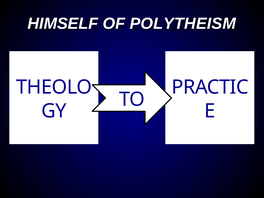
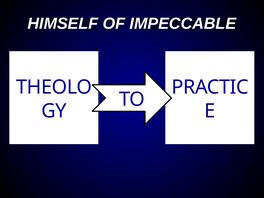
POLYTHEISM: POLYTHEISM -> IMPECCABLE
